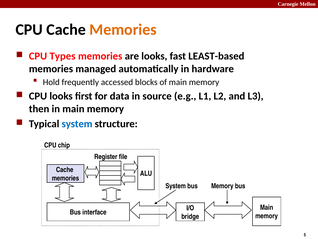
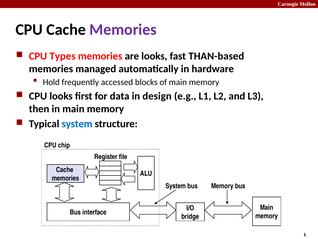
Memories at (123, 30) colour: orange -> purple
LEAST-based: LEAST-based -> THAN-based
source: source -> design
